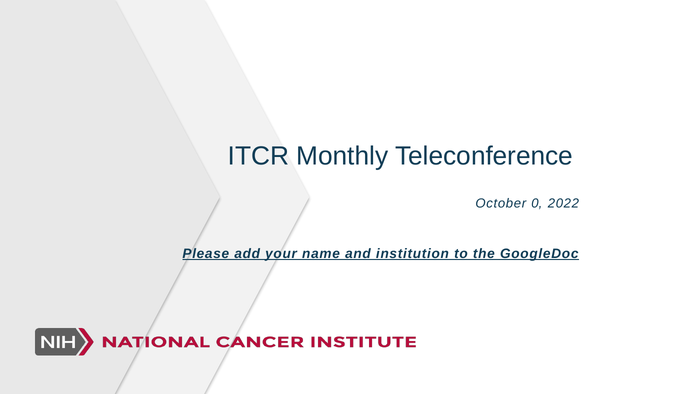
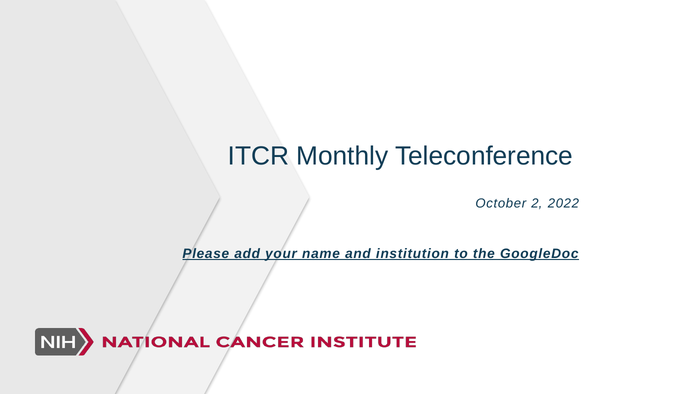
0: 0 -> 2
